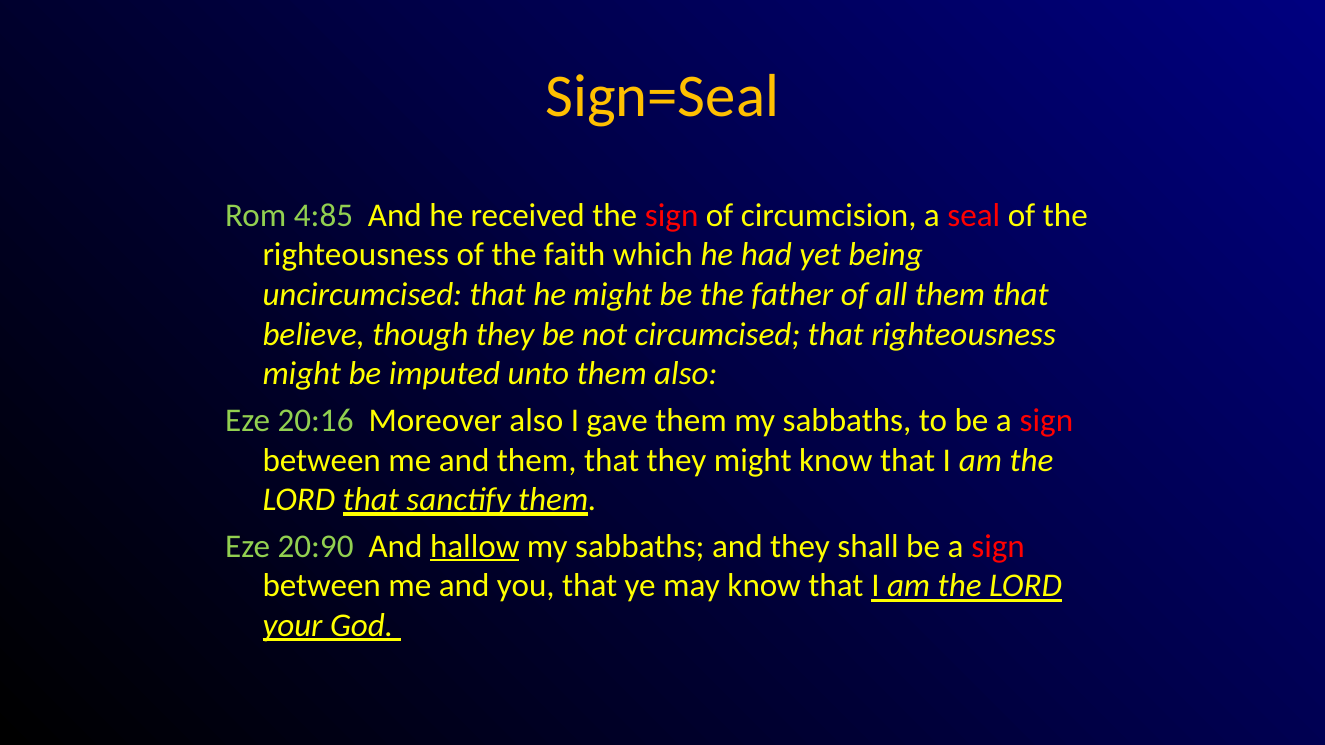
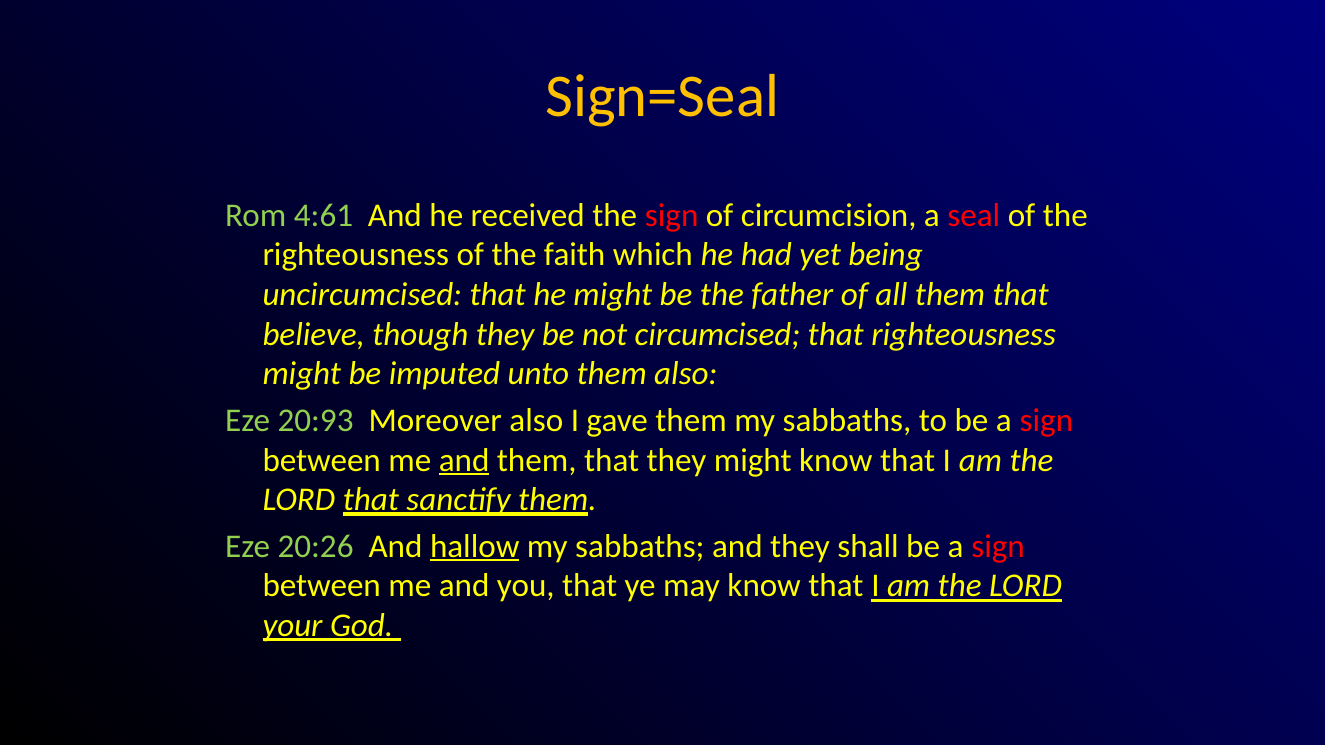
4:85: 4:85 -> 4:61
20:16: 20:16 -> 20:93
and at (464, 460) underline: none -> present
20:90: 20:90 -> 20:26
